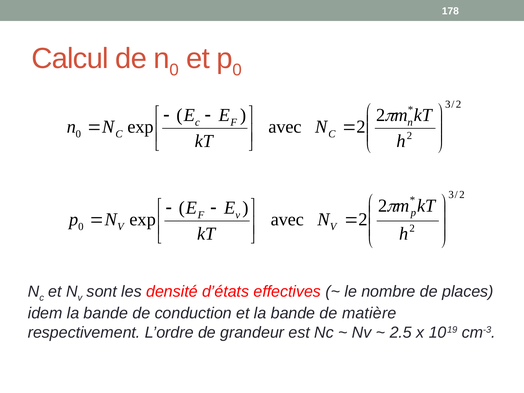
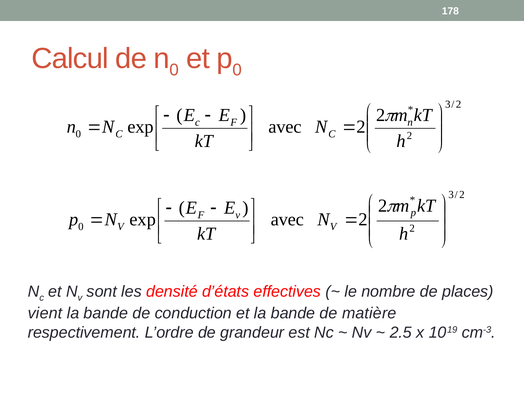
idem: idem -> vient
